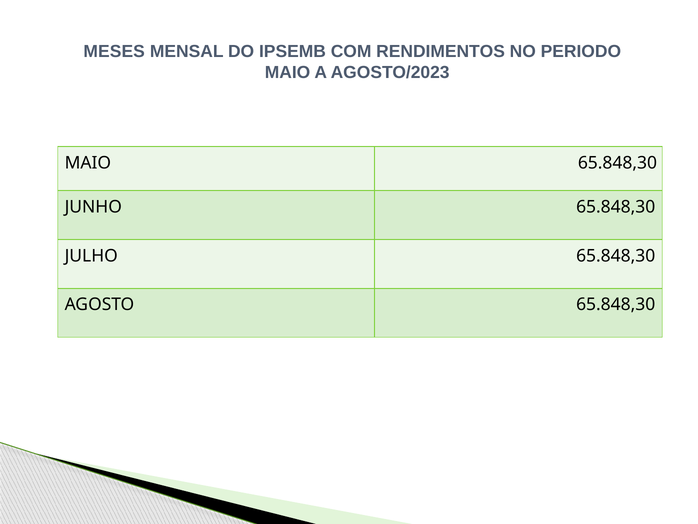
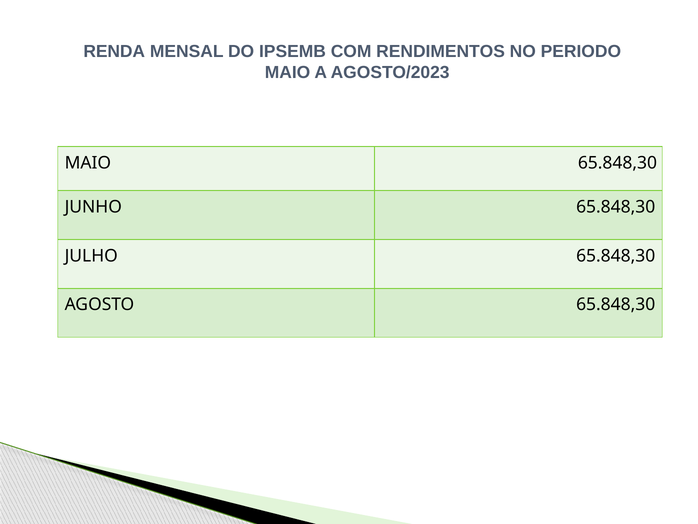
MESES: MESES -> RENDA
